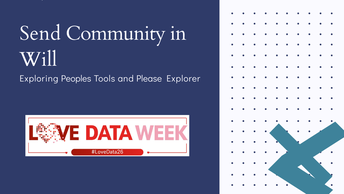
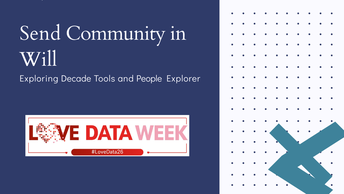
Peoples: Peoples -> Decade
Please: Please -> People
